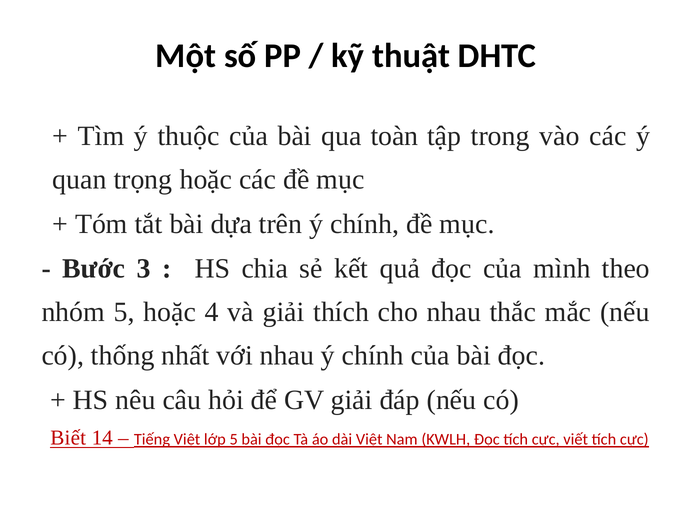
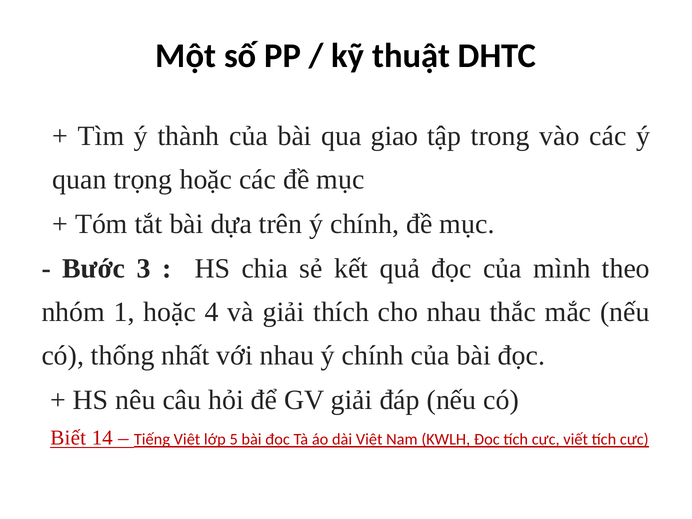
thuộc: thuộc -> thành
toàn: toàn -> giao
nhóm 5: 5 -> 1
